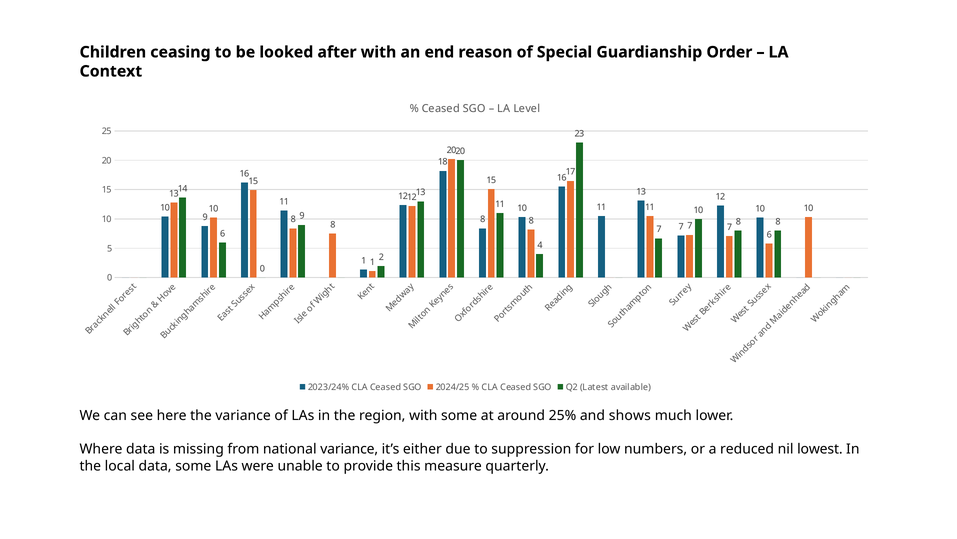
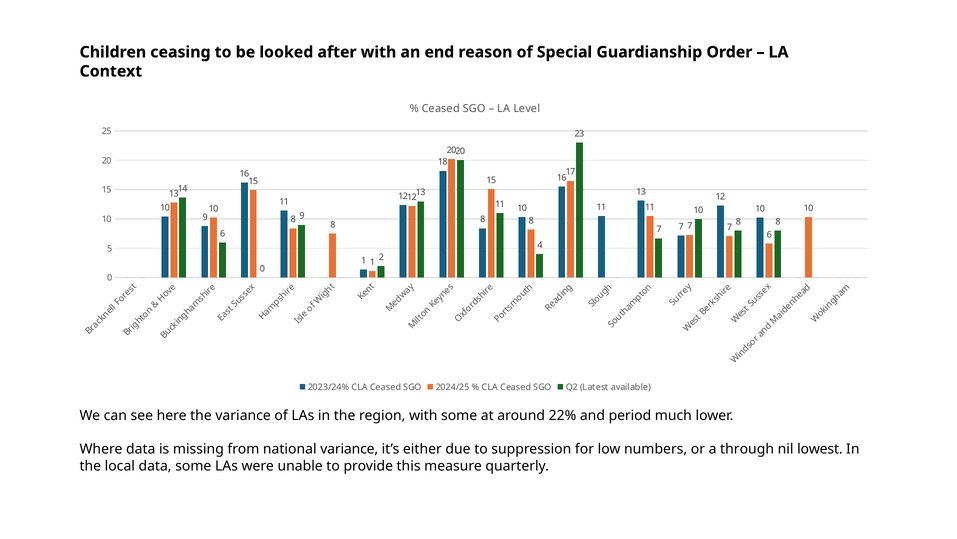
25%: 25% -> 22%
shows: shows -> period
reduced: reduced -> through
